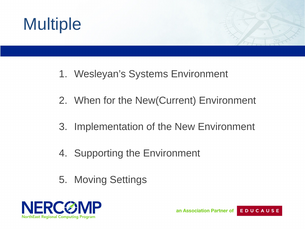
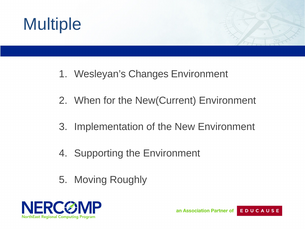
Systems: Systems -> Changes
Settings: Settings -> Roughly
